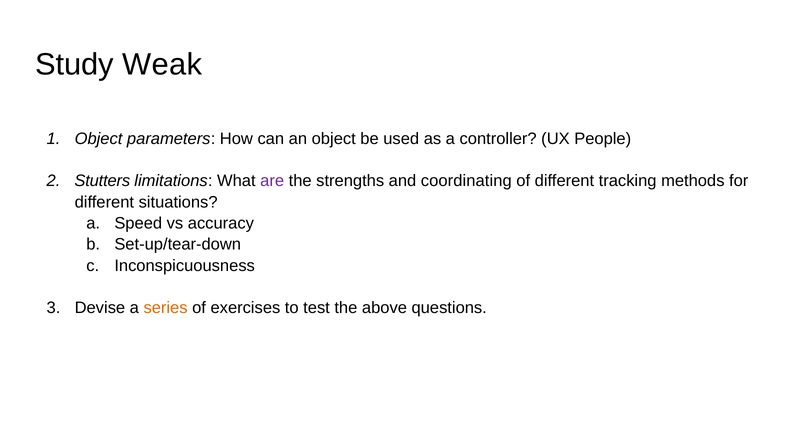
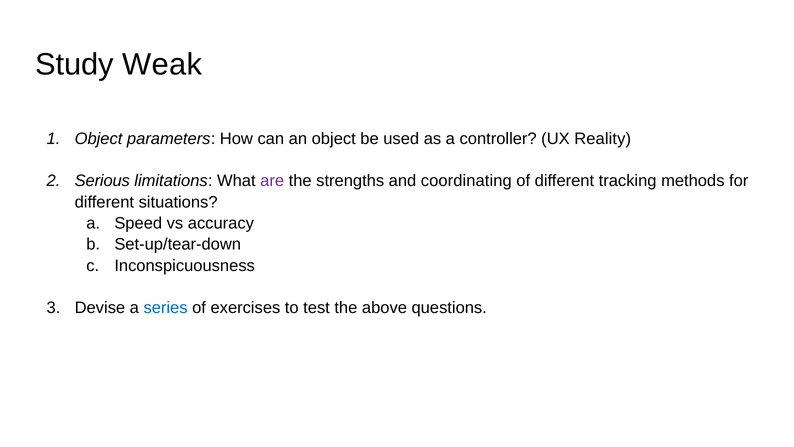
People: People -> Reality
Stutters: Stutters -> Serious
series colour: orange -> blue
